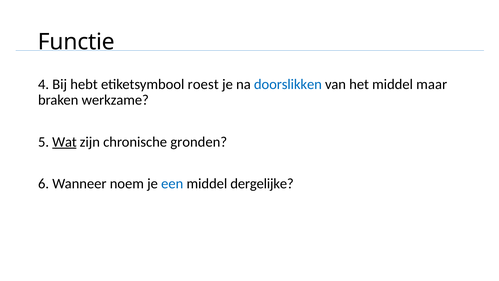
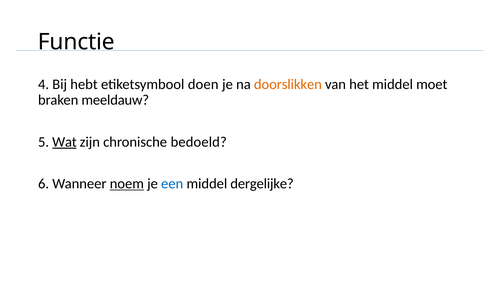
roest: roest -> doen
doorslikken colour: blue -> orange
maar: maar -> moet
werkzame: werkzame -> meeldauw
gronden: gronden -> bedoeld
noem underline: none -> present
